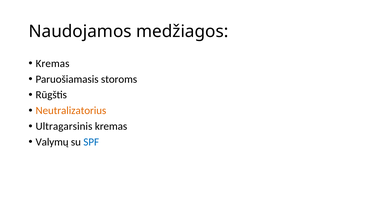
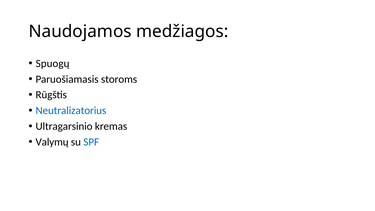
Kremas at (53, 63): Kremas -> Spuogų
Neutralizatorius colour: orange -> blue
Ultragarsinis: Ultragarsinis -> Ultragarsinio
